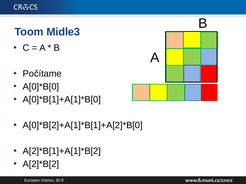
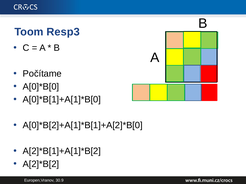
Midle3: Midle3 -> Resp3
